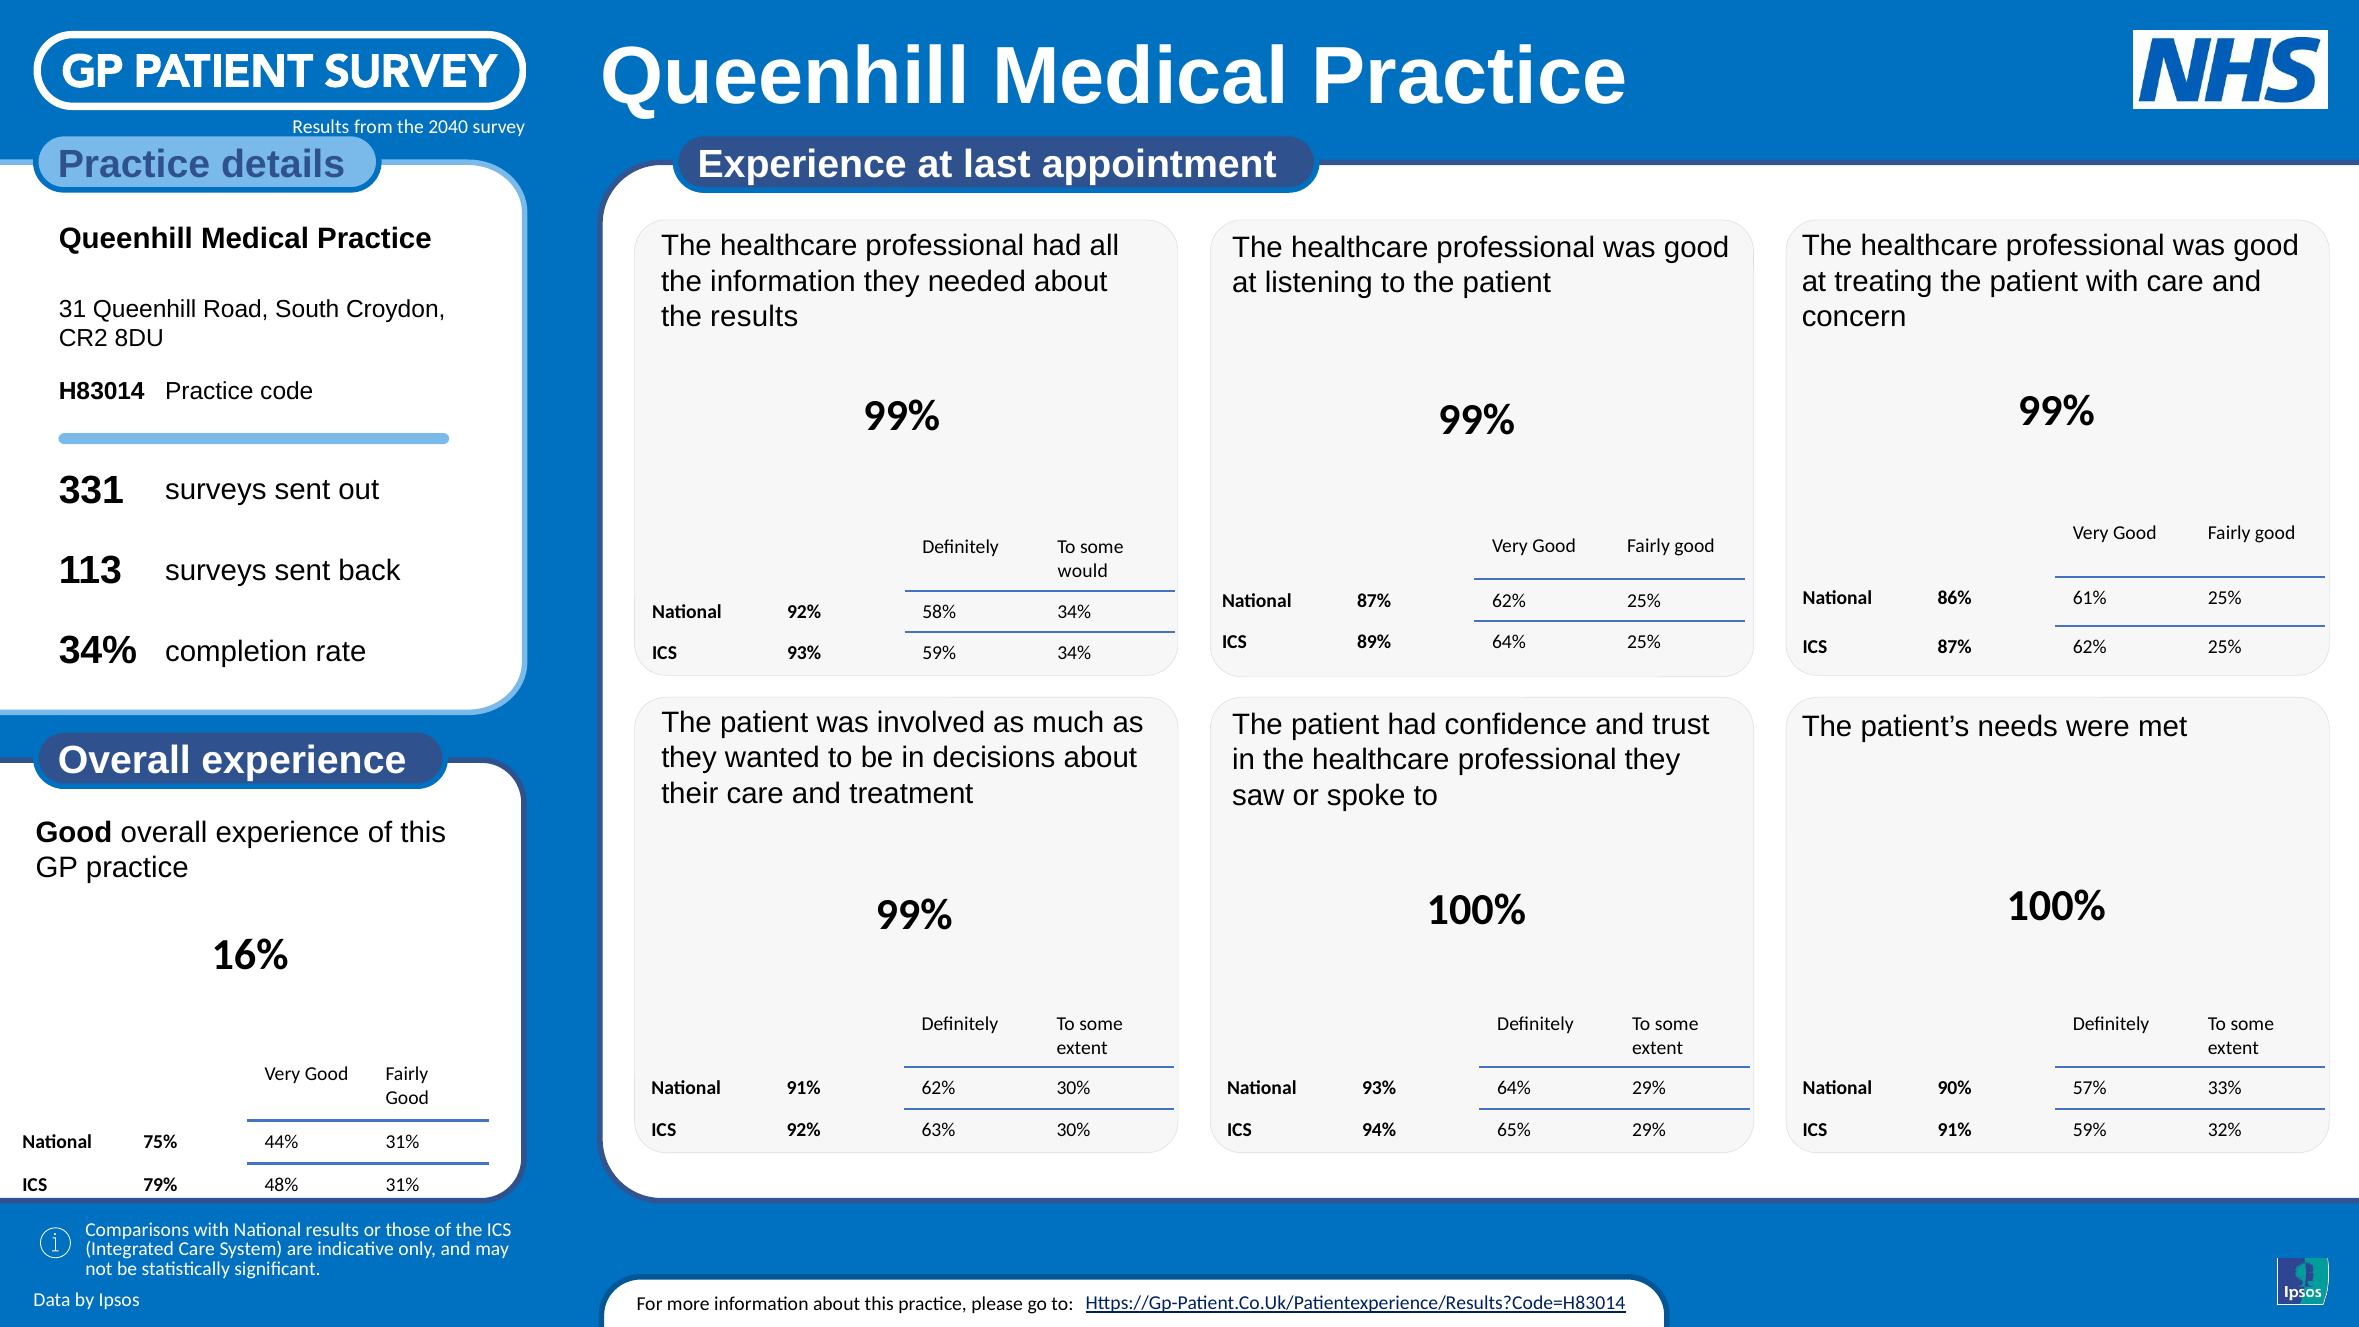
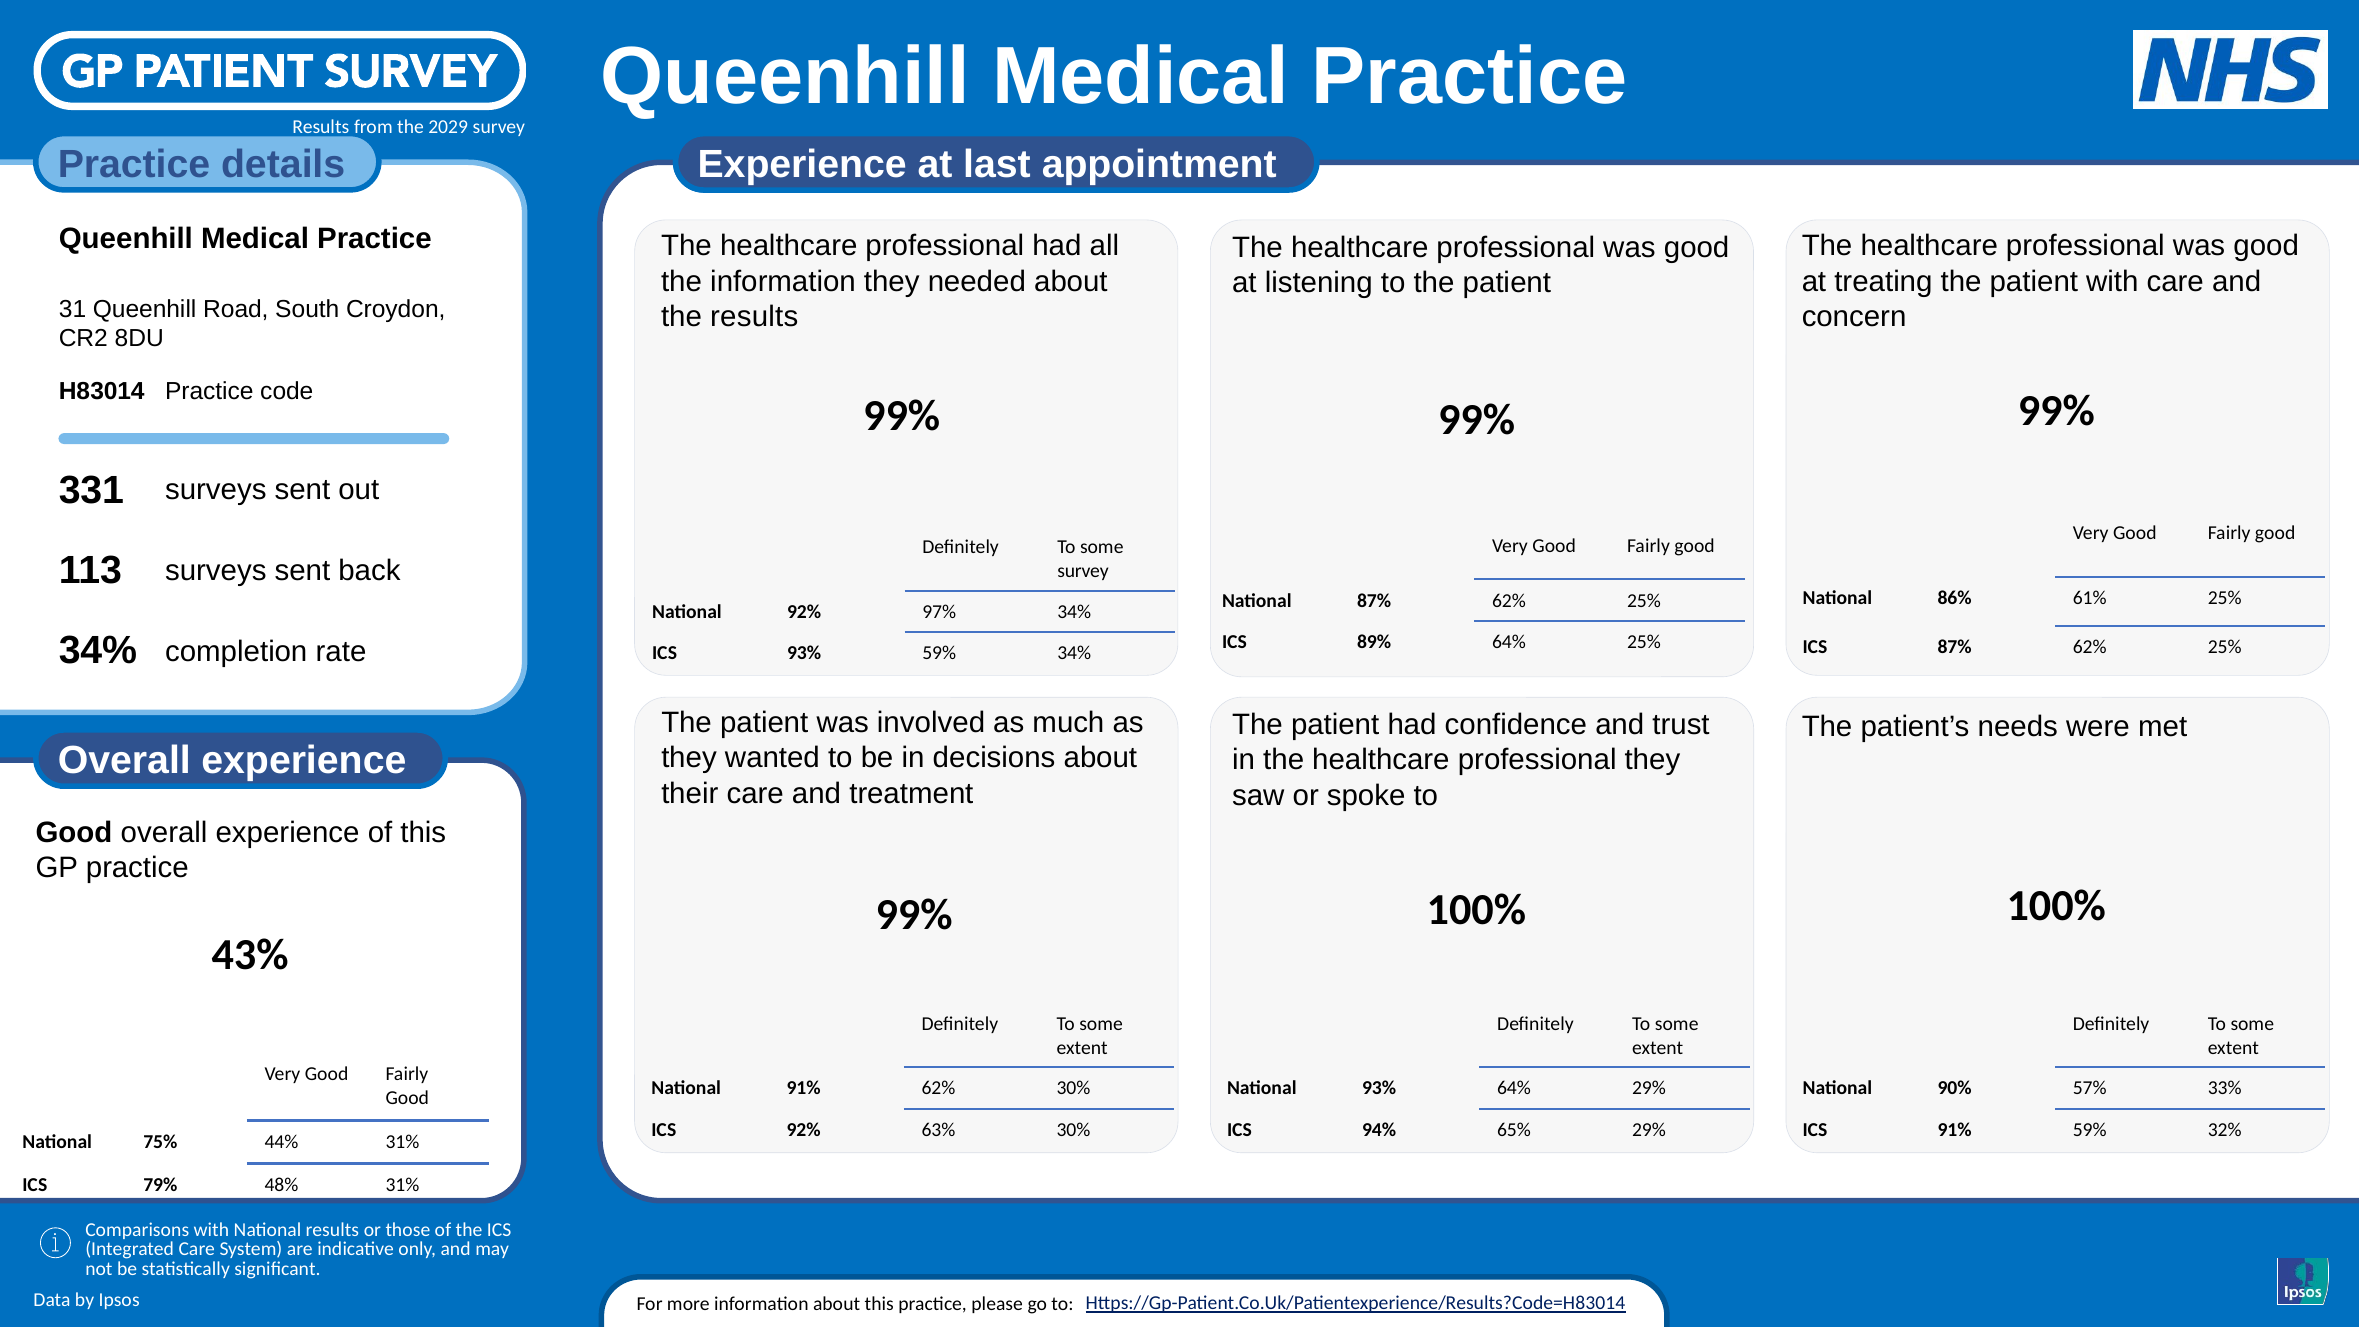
2040: 2040 -> 2029
would at (1083, 571): would -> survey
58%: 58% -> 97%
16%: 16% -> 43%
